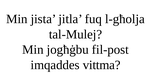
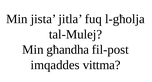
jogħġbu: jogħġbu -> għandha
